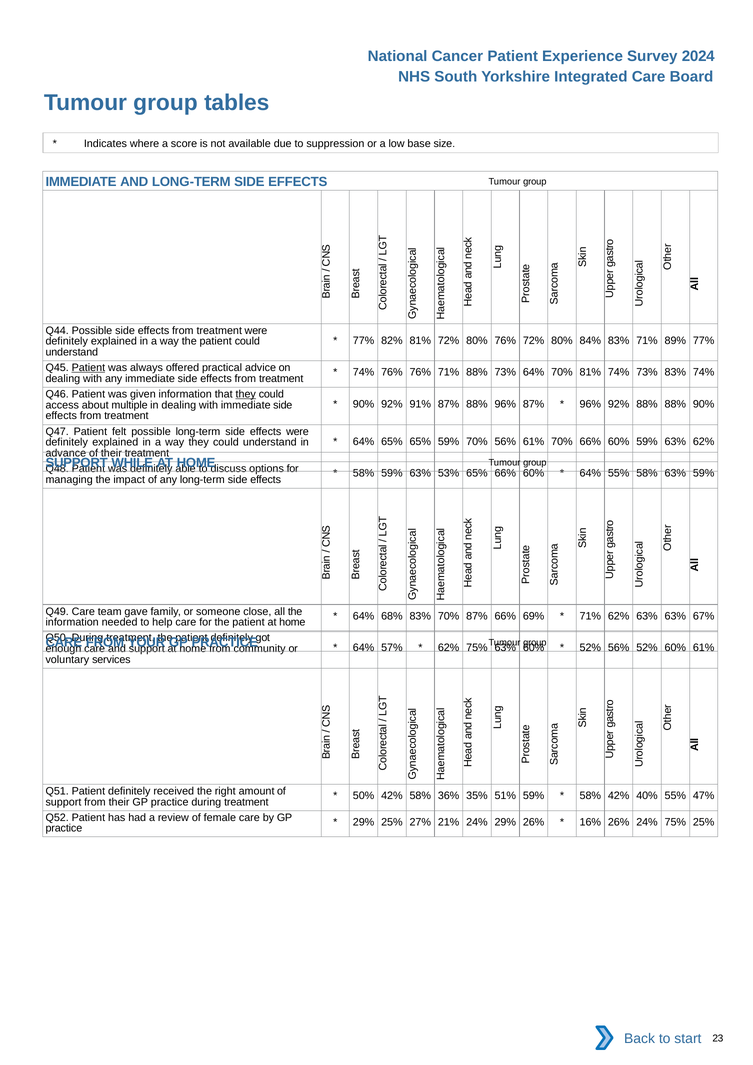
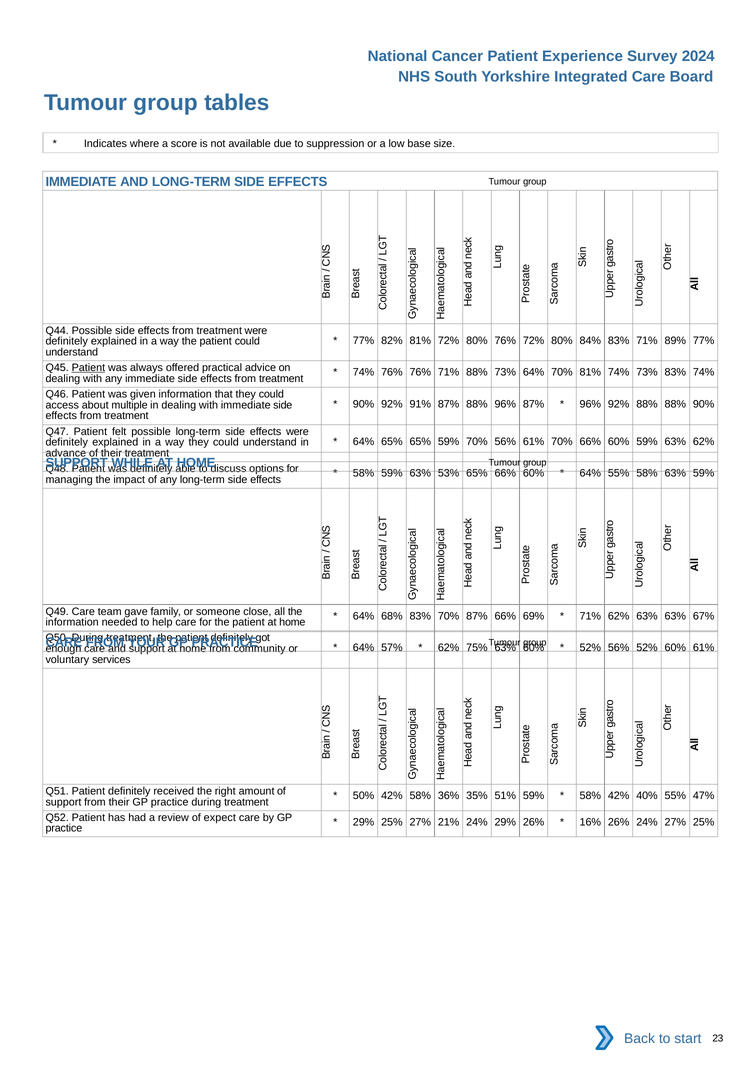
they at (246, 394) underline: present -> none
female: female -> expect
24% 75%: 75% -> 27%
